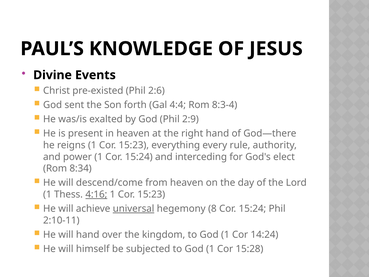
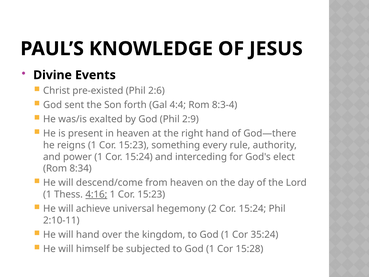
everything: everything -> something
universal underline: present -> none
8: 8 -> 2
14:24: 14:24 -> 35:24
